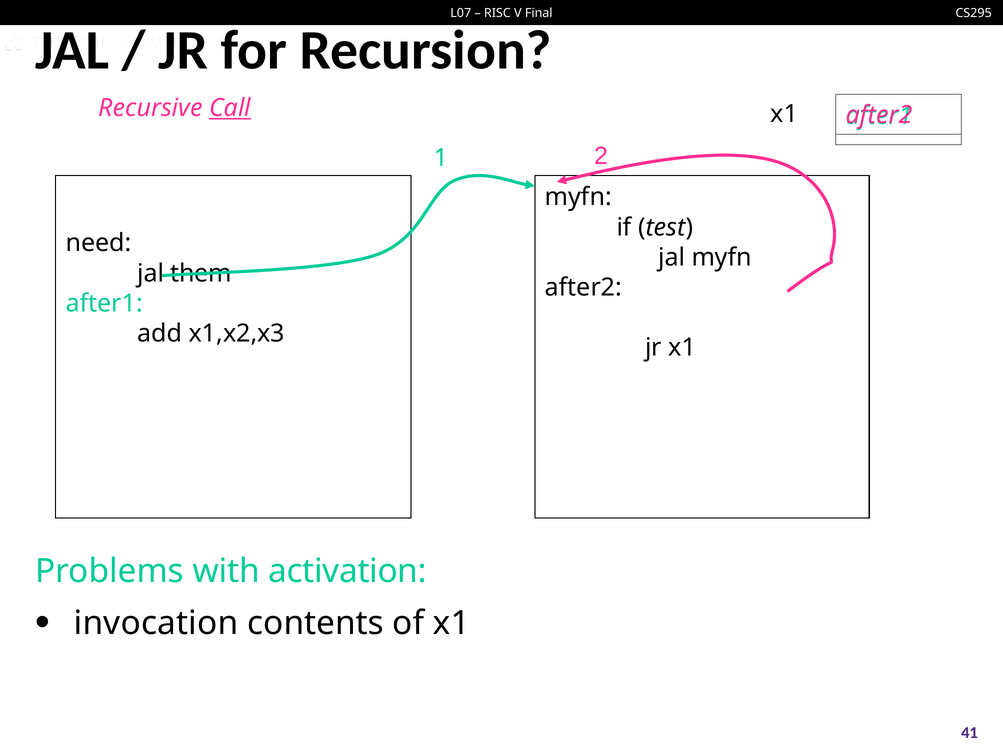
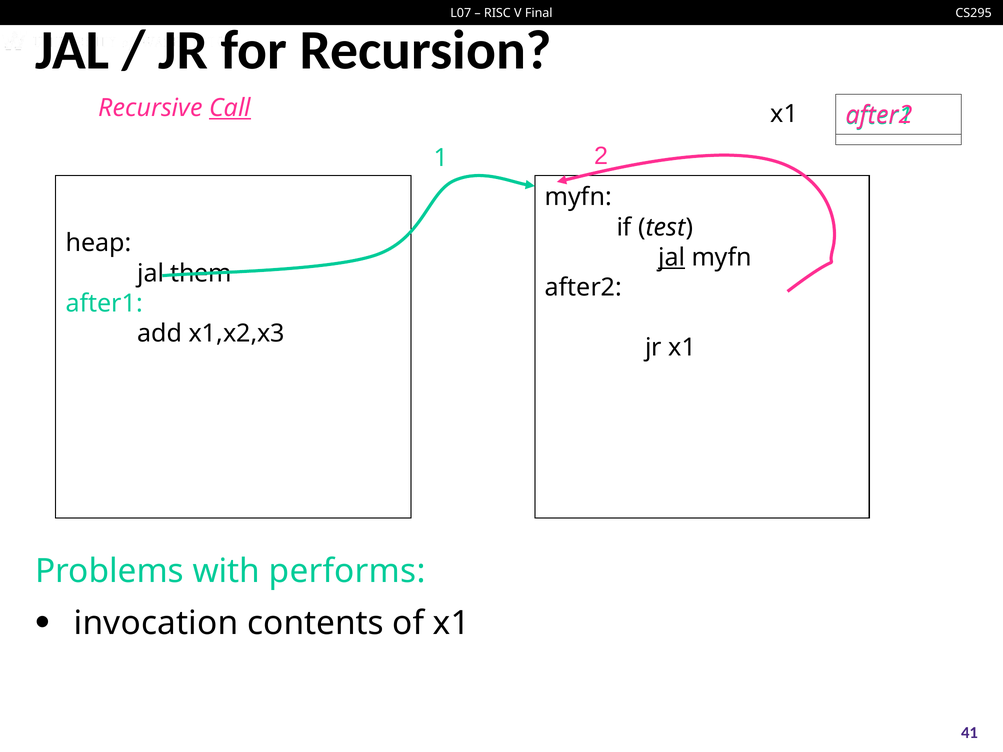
need: need -> heap
jal at (672, 257) underline: none -> present
activation: activation -> performs
